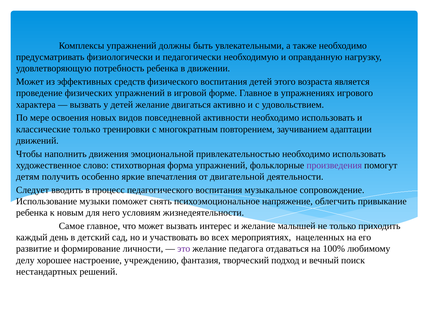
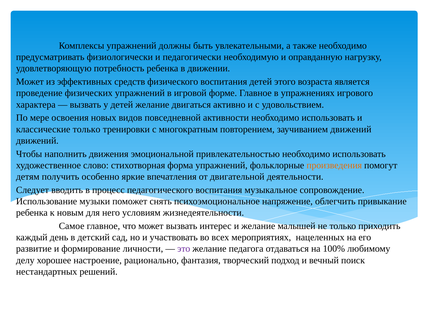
заучиванием адаптации: адаптации -> движений
произведения colour: purple -> orange
учреждению: учреждению -> рационально
